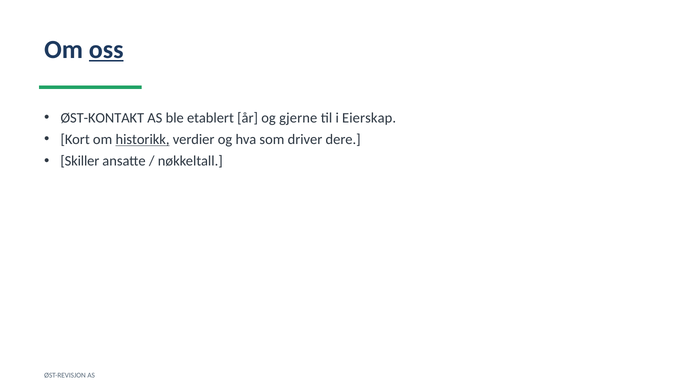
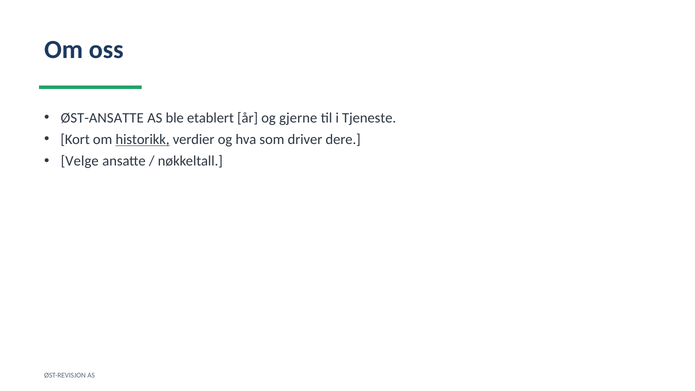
oss underline: present -> none
ØST-KONTAKT: ØST-KONTAKT -> ØST-ANSATTE
Eierskap: Eierskap -> Tjeneste
Skiller: Skiller -> Velge
